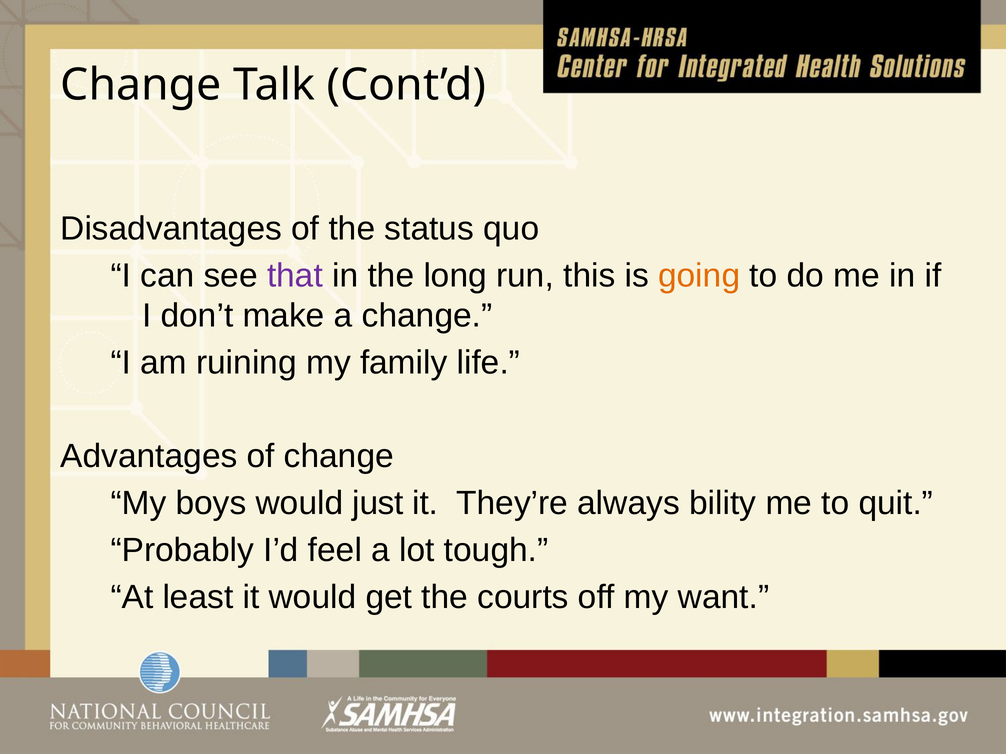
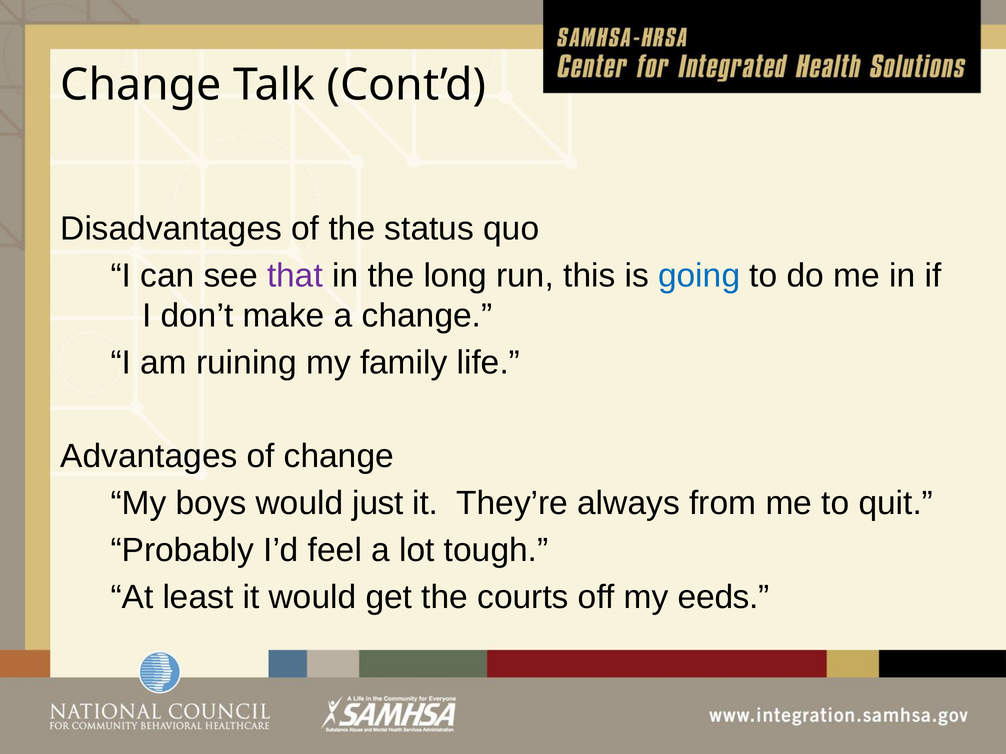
going colour: orange -> blue
bility: bility -> from
want: want -> eeds
